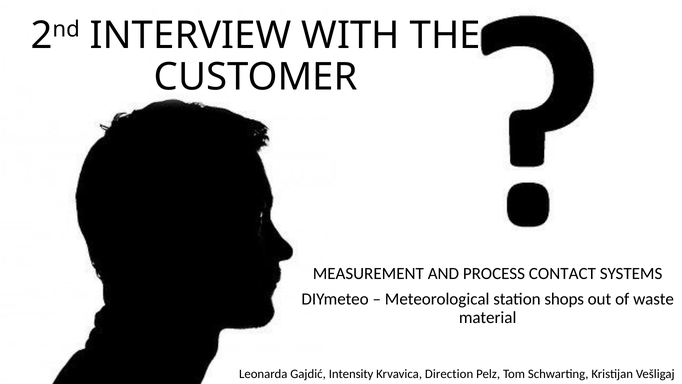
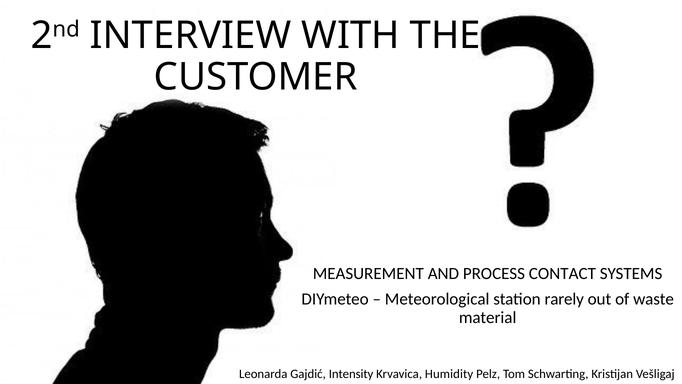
shops: shops -> rarely
Direction: Direction -> Humidity
